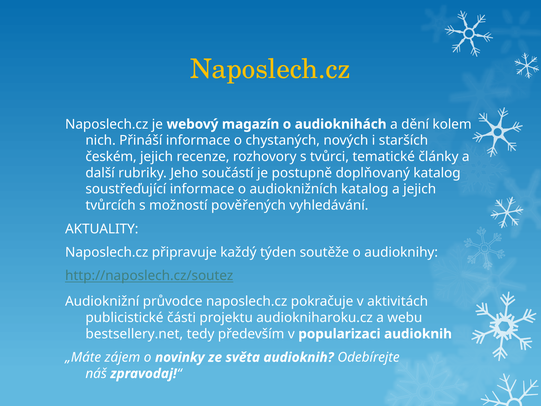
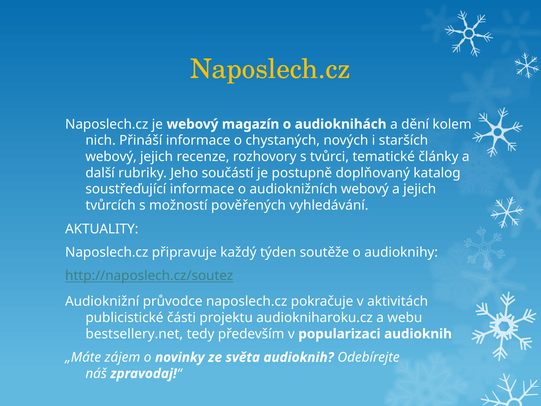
českém at (111, 157): českém -> webový
audioknižních katalog: katalog -> webový
